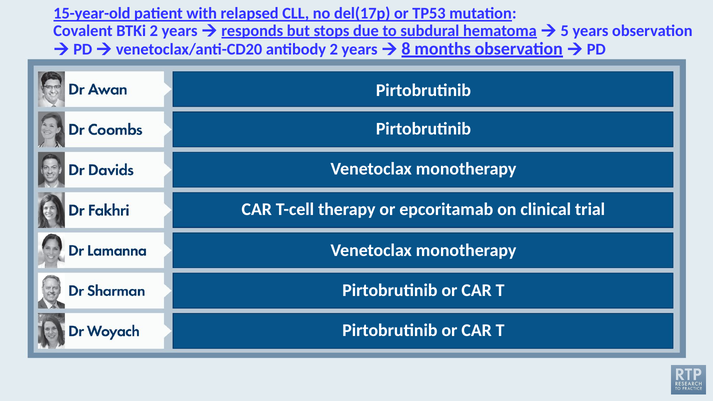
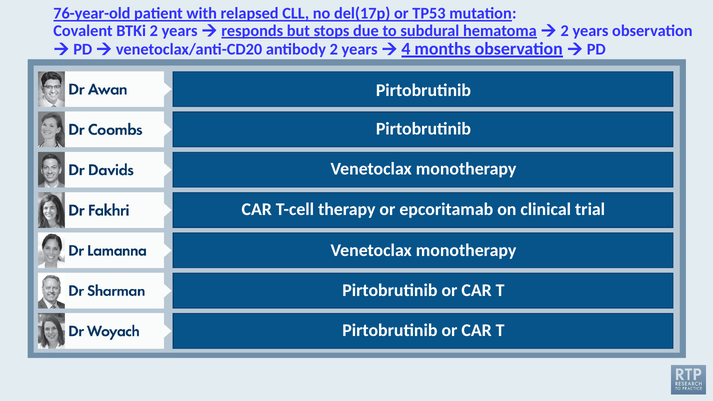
15-year-old: 15-year-old -> 76-year-old
5 at (565, 31): 5 -> 2
8: 8 -> 4
